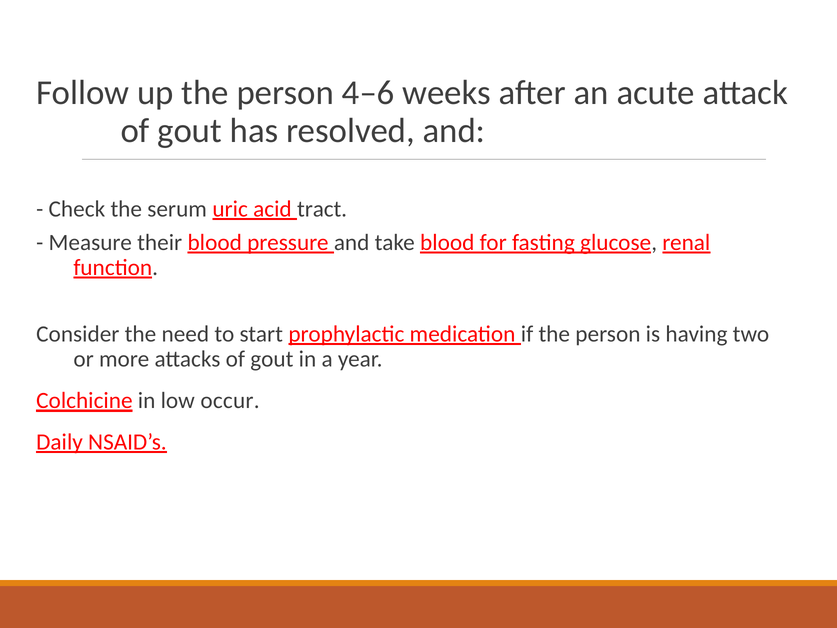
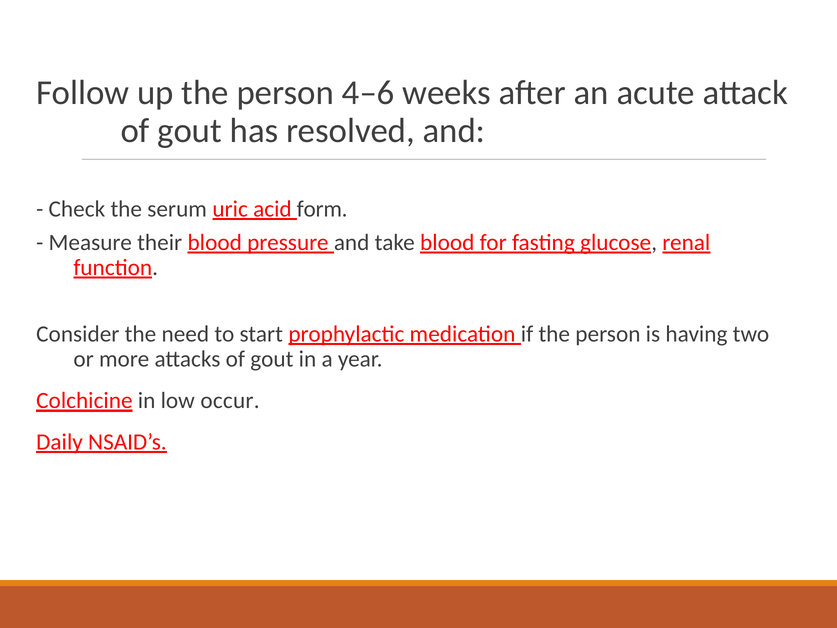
tract: tract -> form
